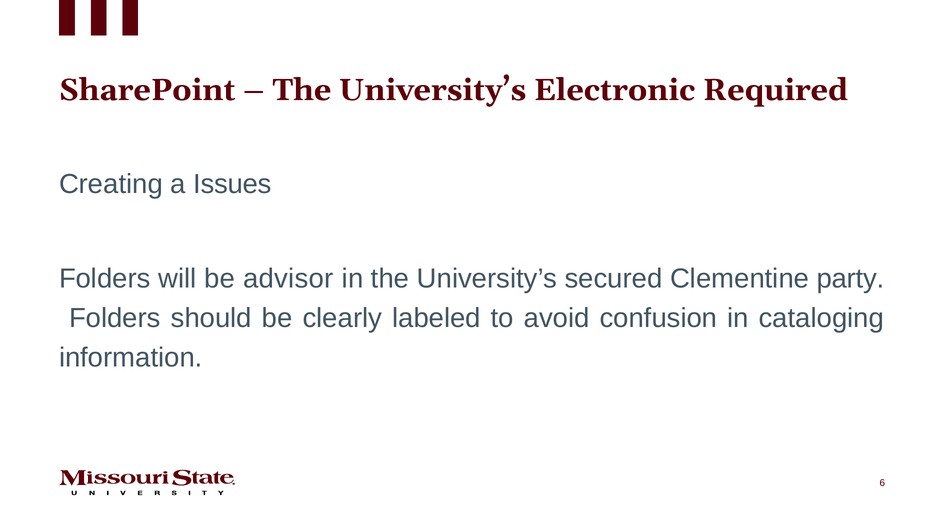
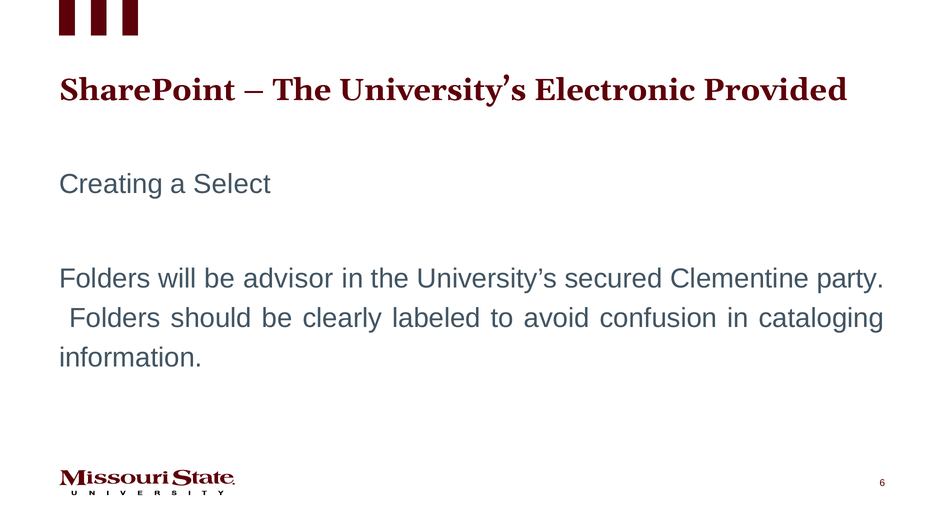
Required: Required -> Provided
Issues: Issues -> Select
